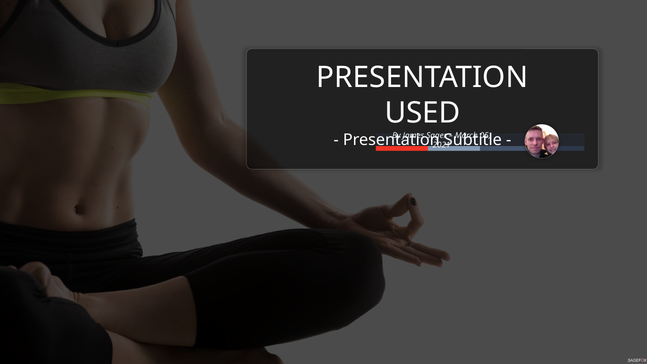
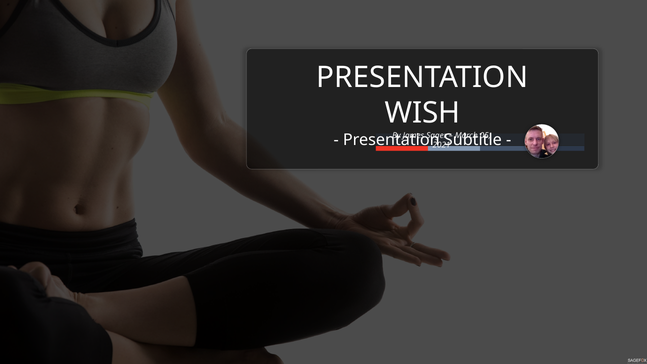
USED: USED -> WISH
